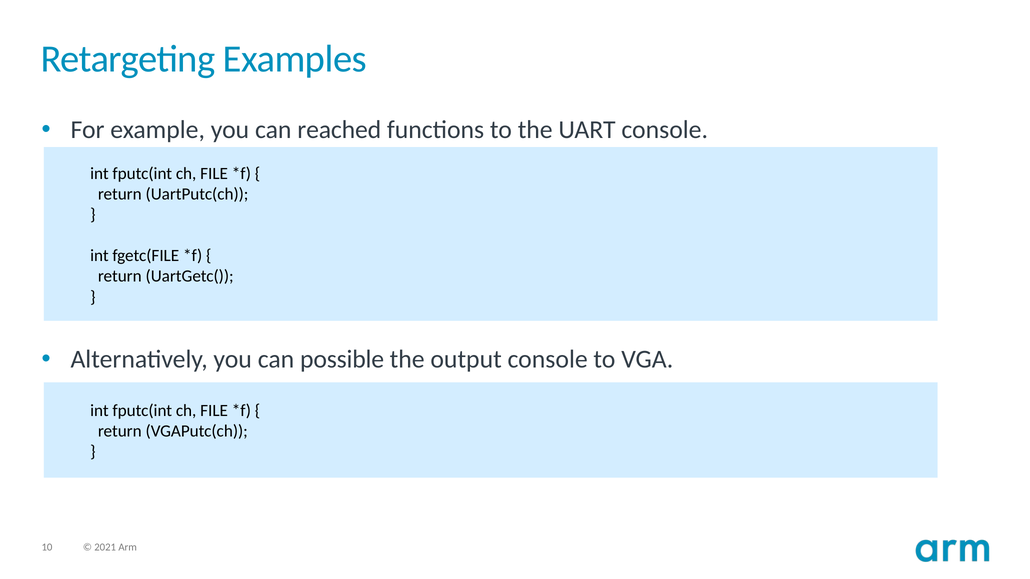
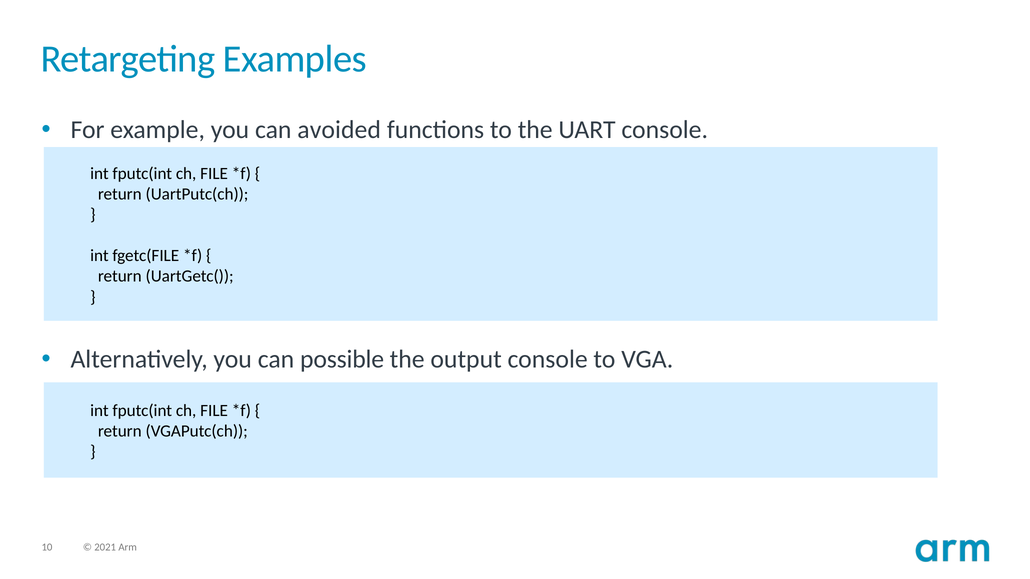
reached: reached -> avoided
